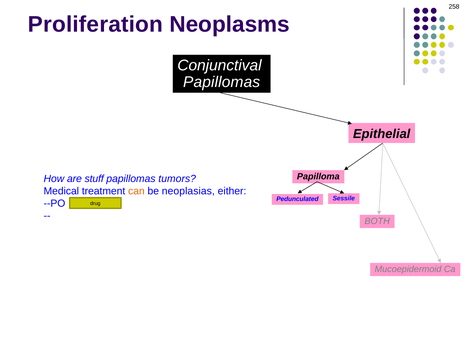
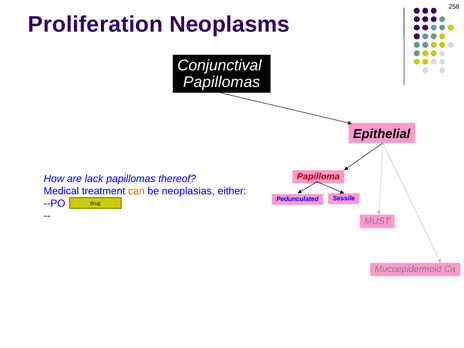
Papilloma colour: black -> red
stuff: stuff -> lack
tumors: tumors -> thereof
BOTH: BOTH -> MUST
